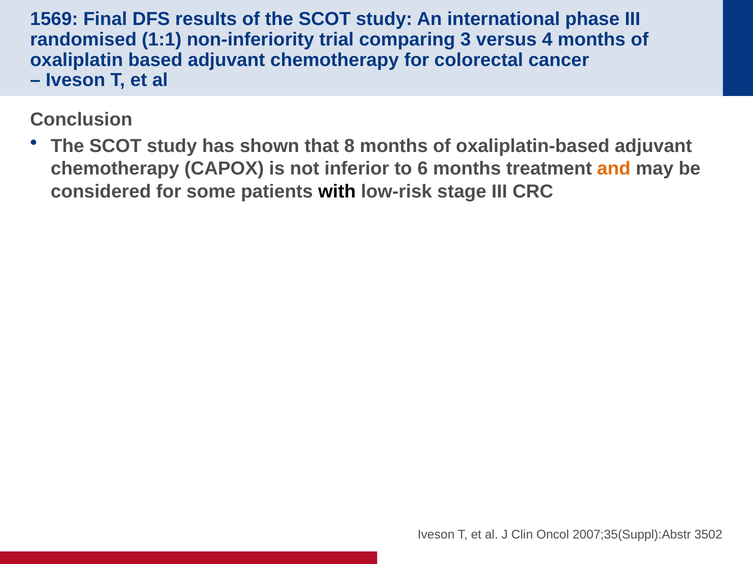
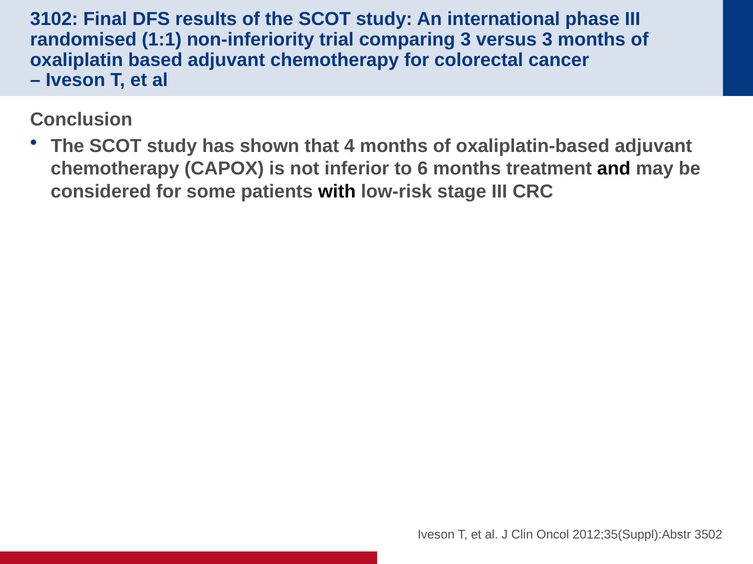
1569: 1569 -> 3102
versus 4: 4 -> 3
8: 8 -> 4
and colour: orange -> black
2007;35(Suppl):Abstr: 2007;35(Suppl):Abstr -> 2012;35(Suppl):Abstr
